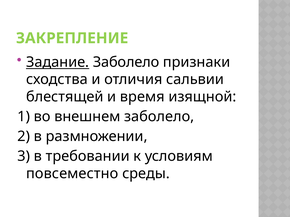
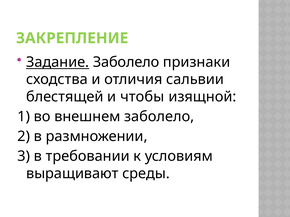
время: время -> чтобы
повсеместно: повсеместно -> выращивают
